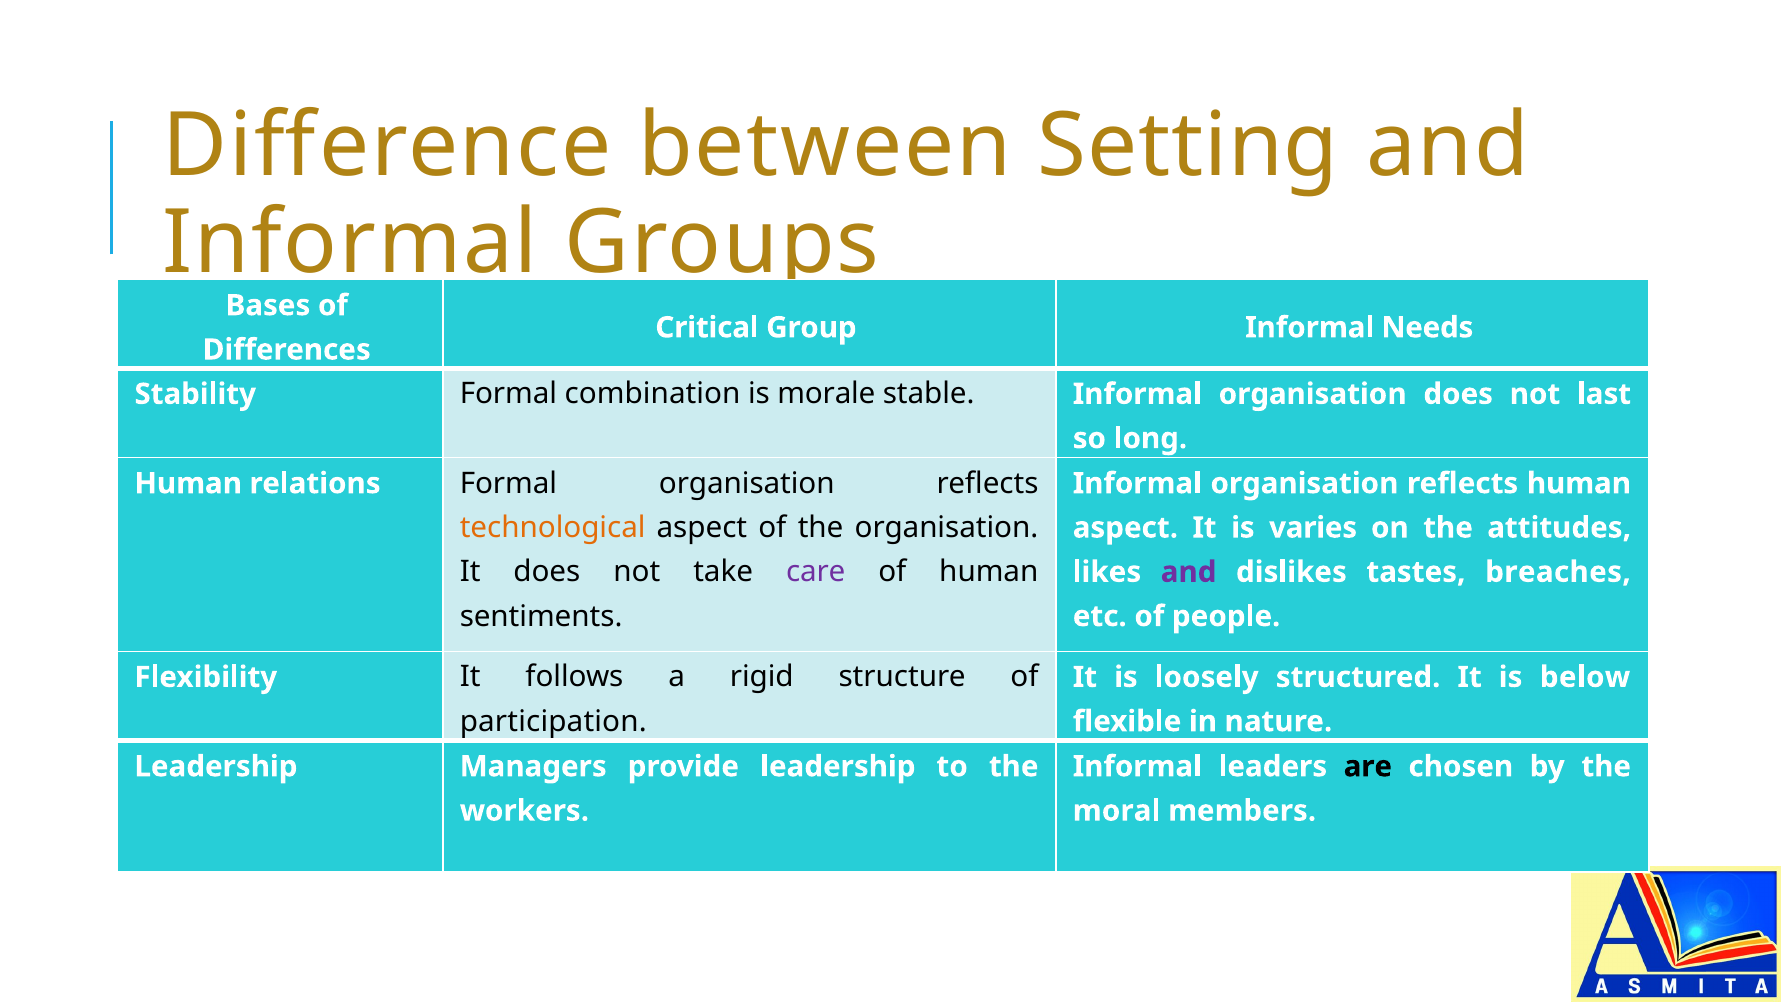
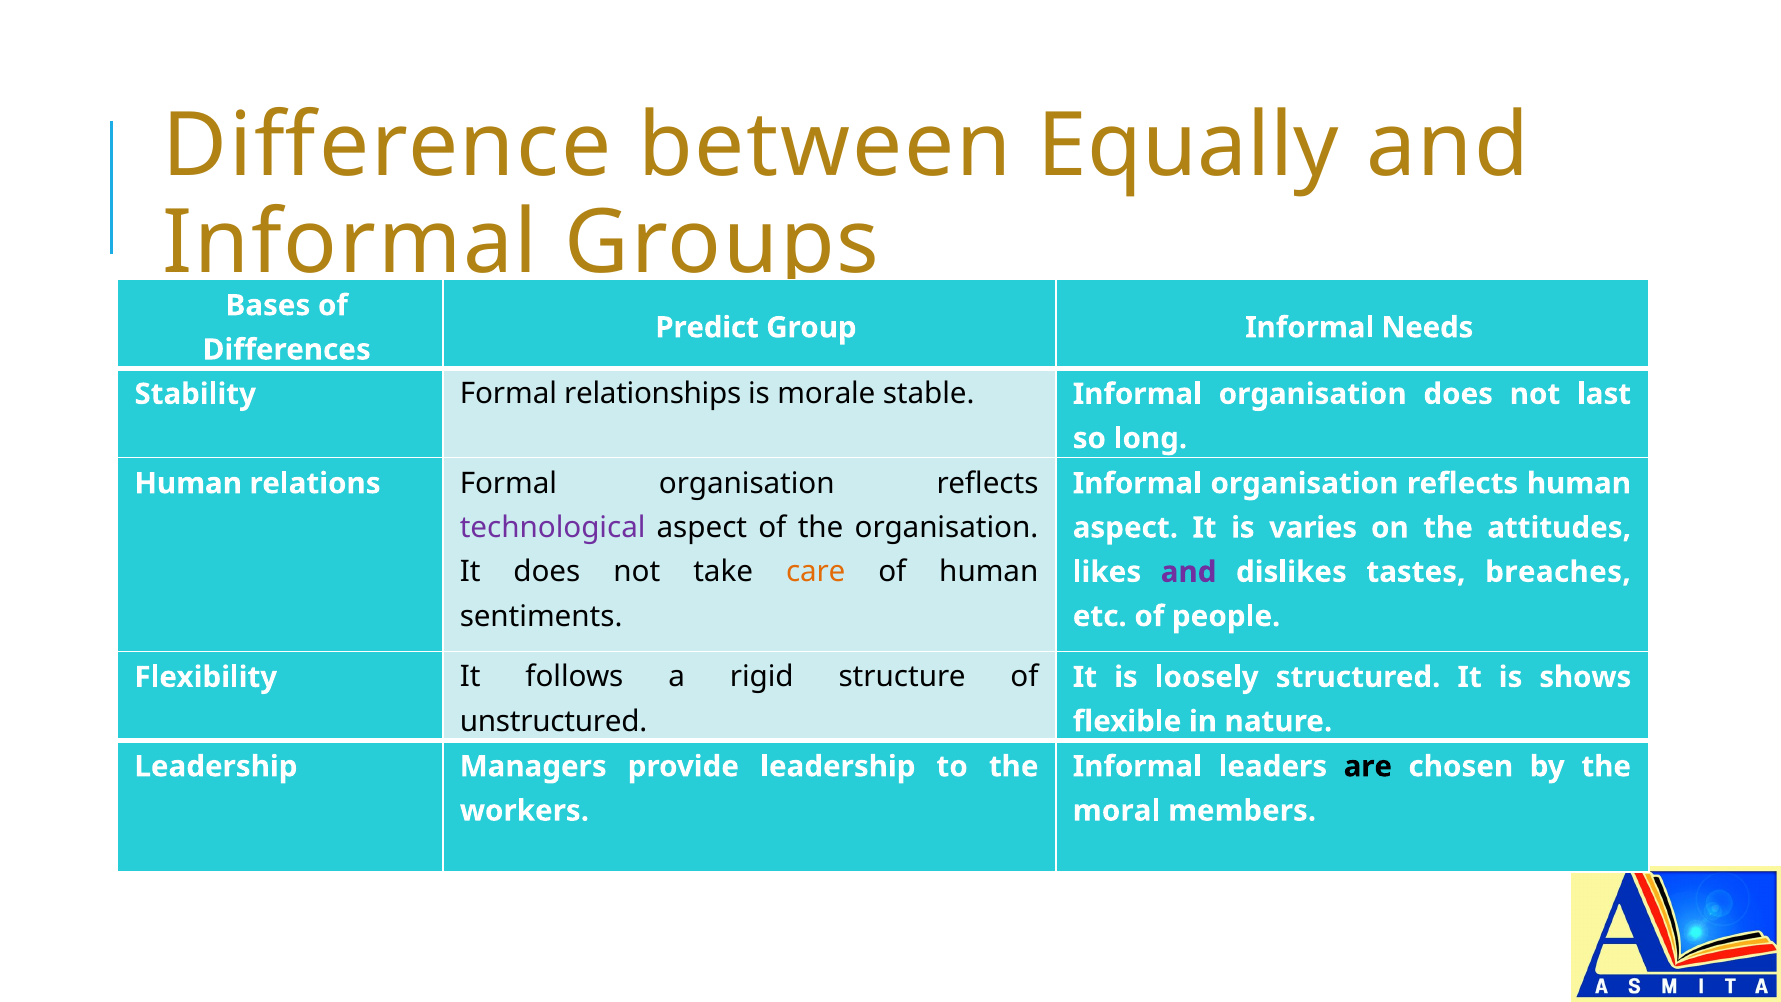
Setting: Setting -> Equally
Critical: Critical -> Predict
combination: combination -> relationships
technological colour: orange -> purple
care colour: purple -> orange
below: below -> shows
participation: participation -> unstructured
